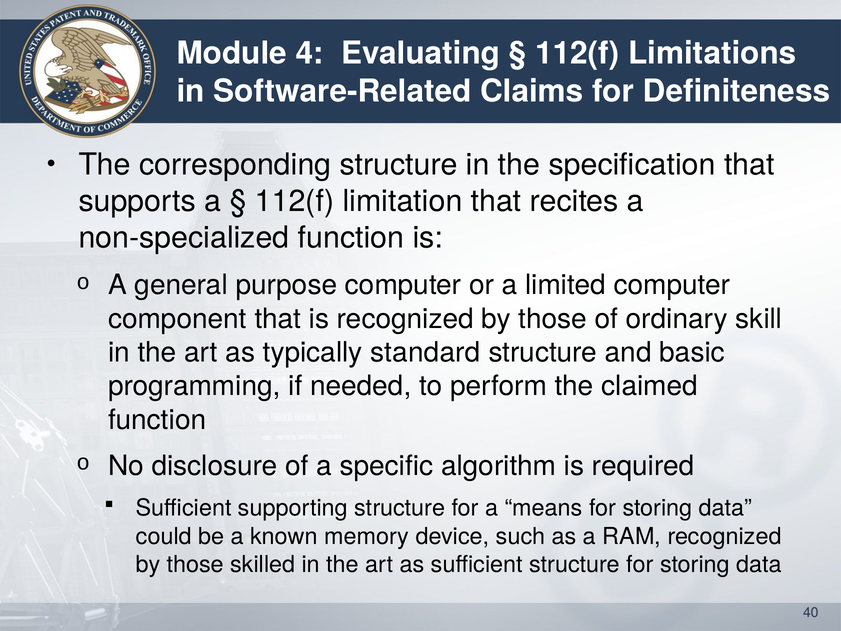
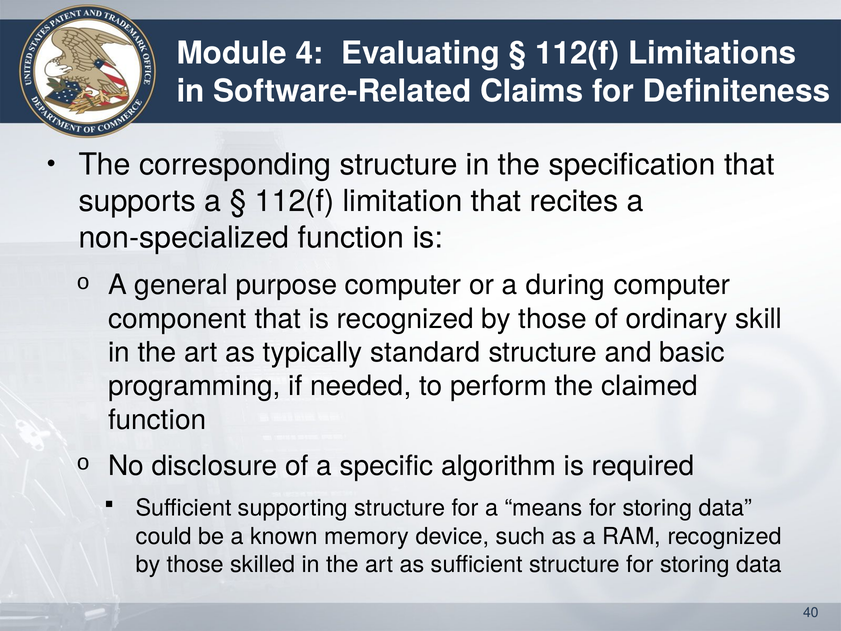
limited: limited -> during
